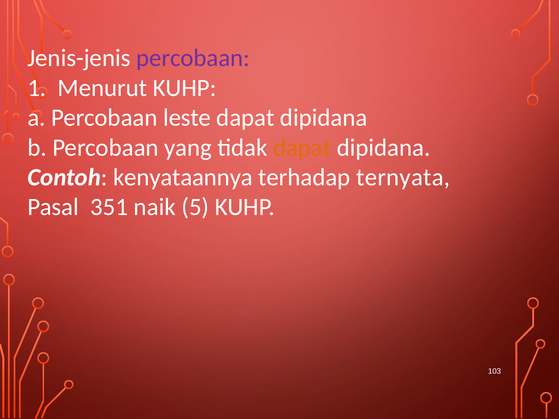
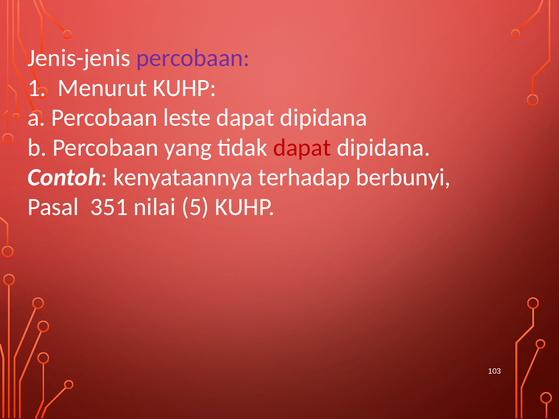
dapat at (302, 148) colour: orange -> red
ternyata: ternyata -> berbunyi
naik: naik -> nilai
